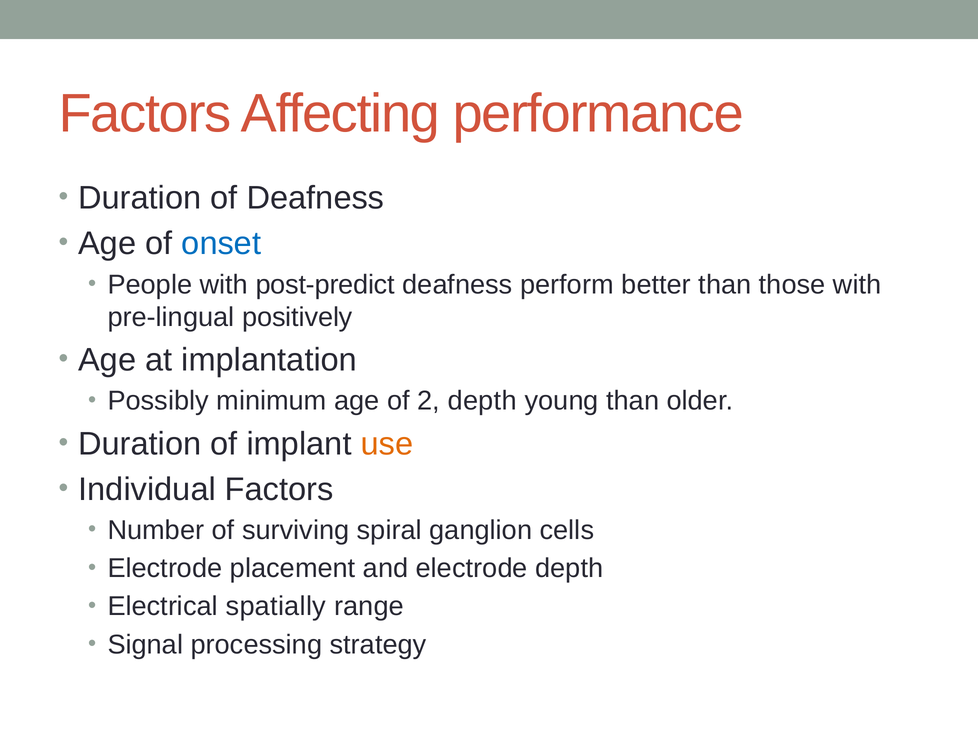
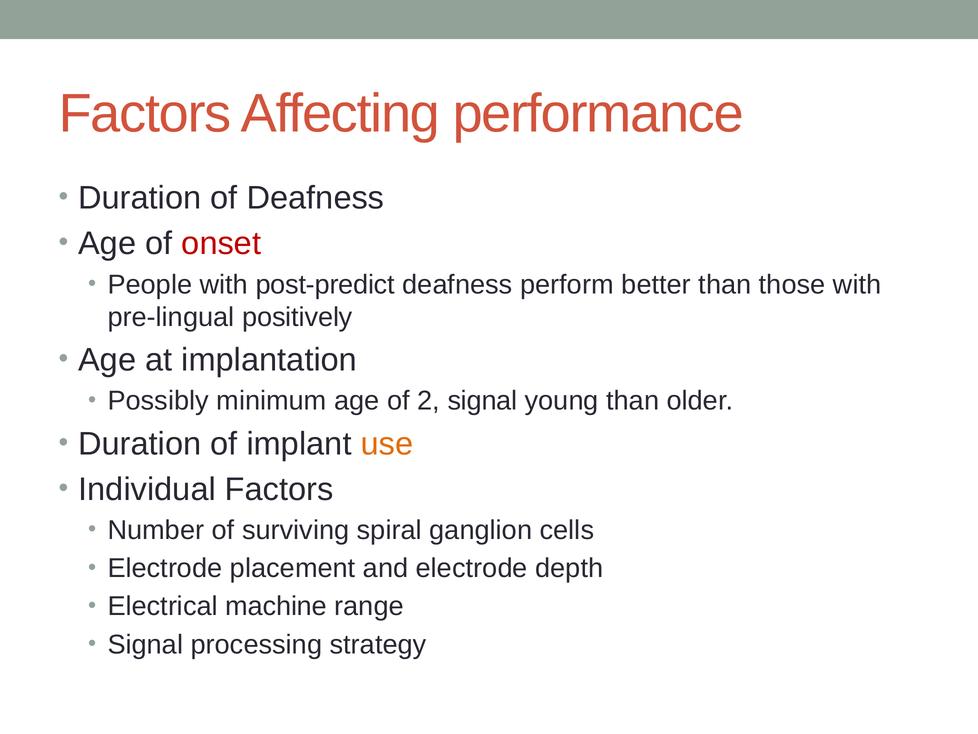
onset colour: blue -> red
2 depth: depth -> signal
spatially: spatially -> machine
